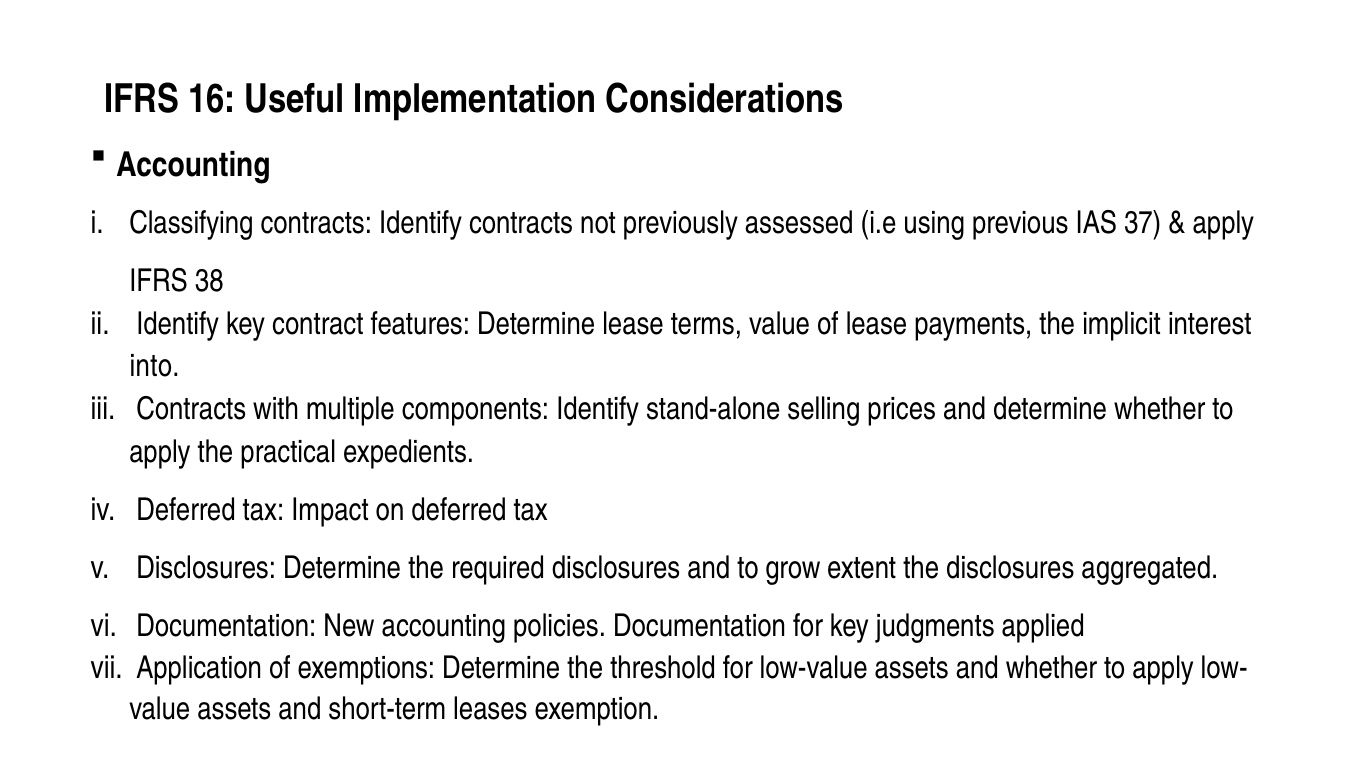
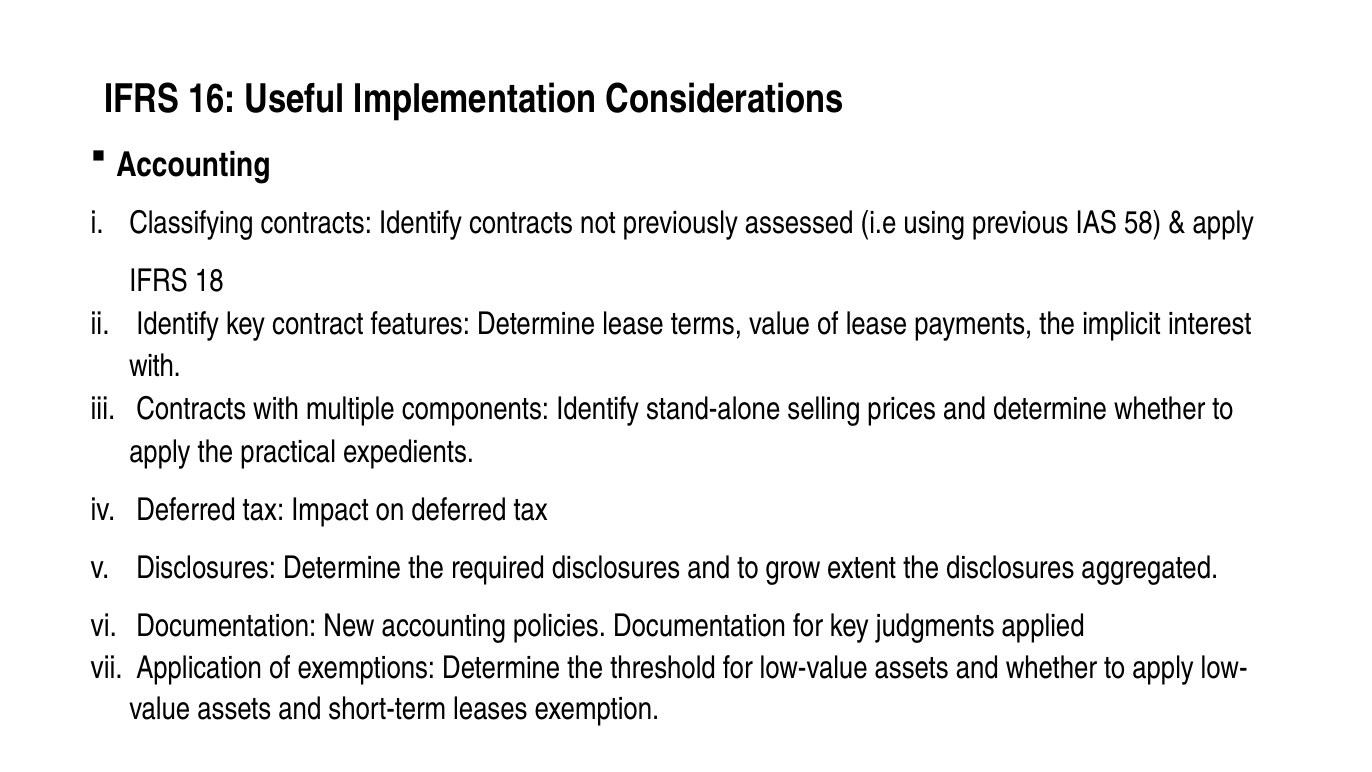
37: 37 -> 58
38: 38 -> 18
into at (155, 366): into -> with
